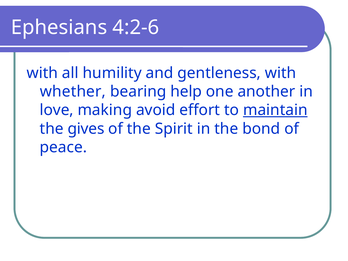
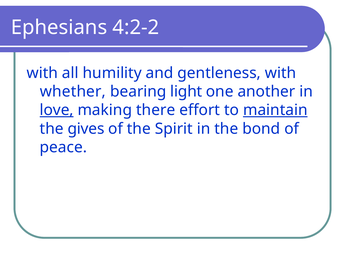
4:2-6: 4:2-6 -> 4:2-2
help: help -> light
love underline: none -> present
avoid: avoid -> there
